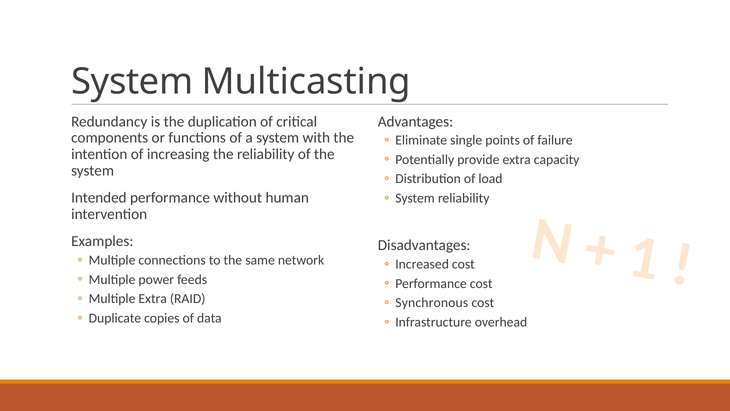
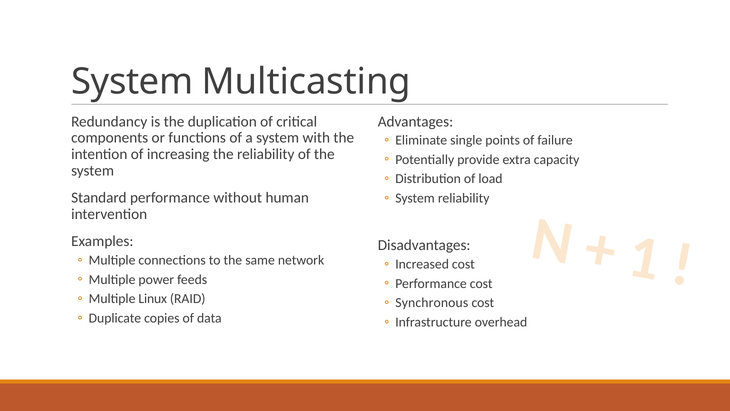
Intended: Intended -> Standard
Multiple Extra: Extra -> Linux
